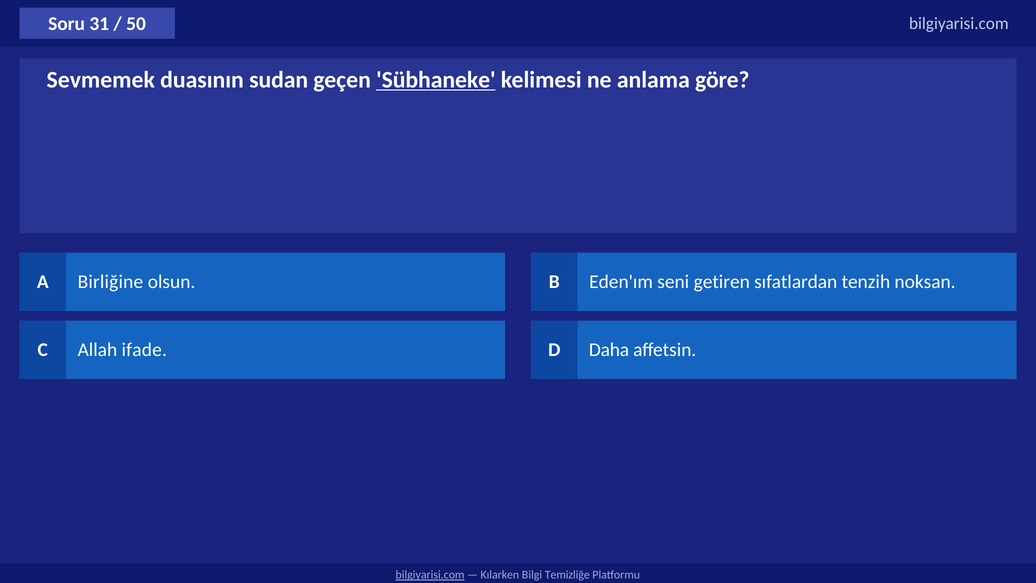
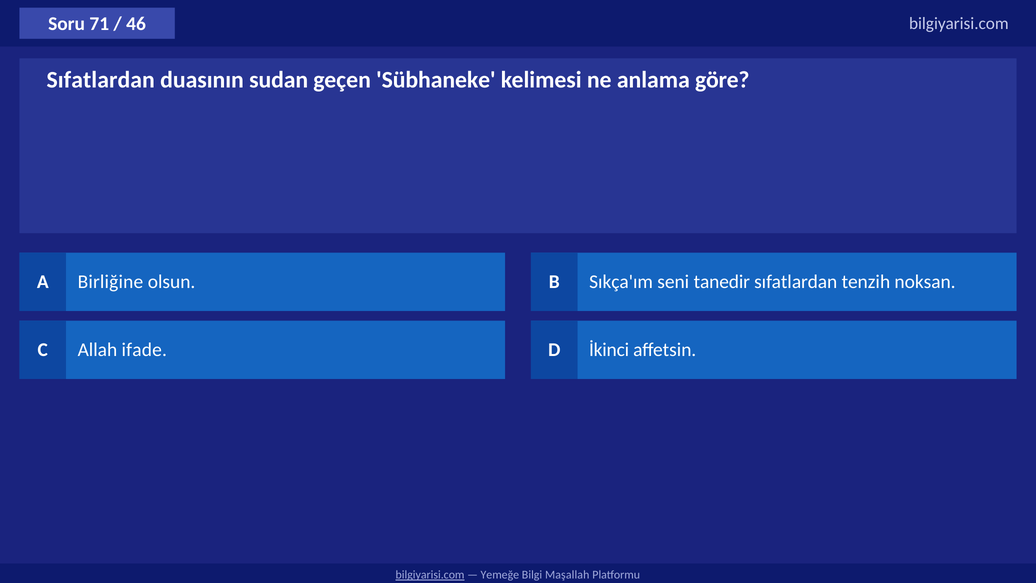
31: 31 -> 71
50: 50 -> 46
Sevmemek at (101, 80): Sevmemek -> Sıfatlardan
Sübhaneke underline: present -> none
Eden'ım: Eden'ım -> Sıkça'ım
getiren: getiren -> tanedir
Daha: Daha -> İkinci
Kılarken: Kılarken -> Yemeğe
Temizliğe: Temizliğe -> Maşallah
